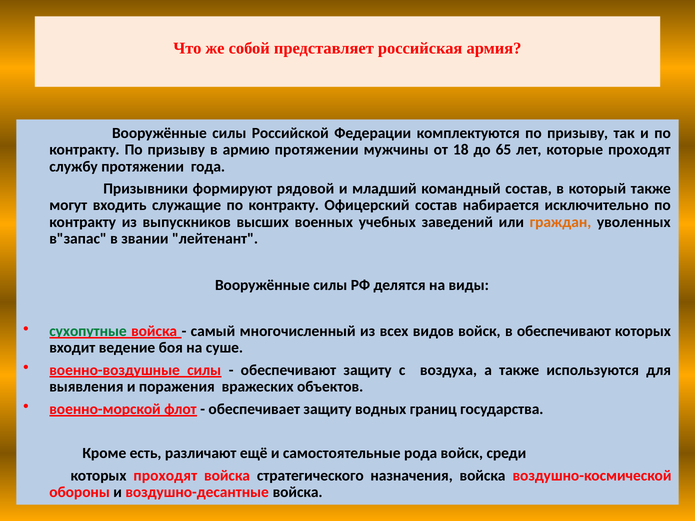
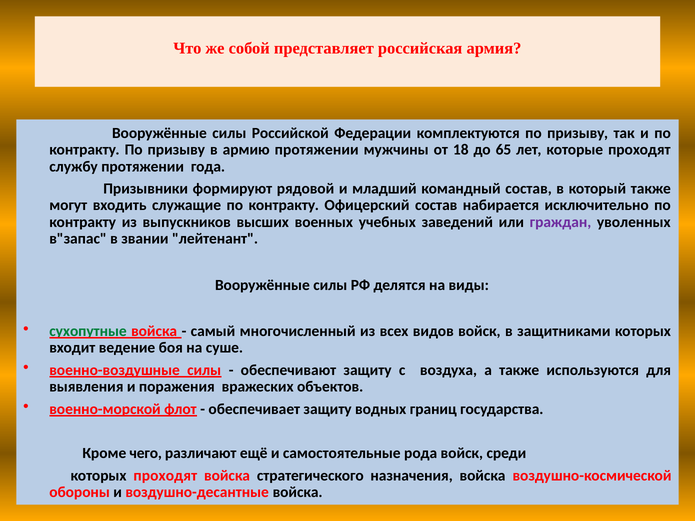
граждан colour: orange -> purple
в обеспечивают: обеспечивают -> защитниками
есть: есть -> чего
